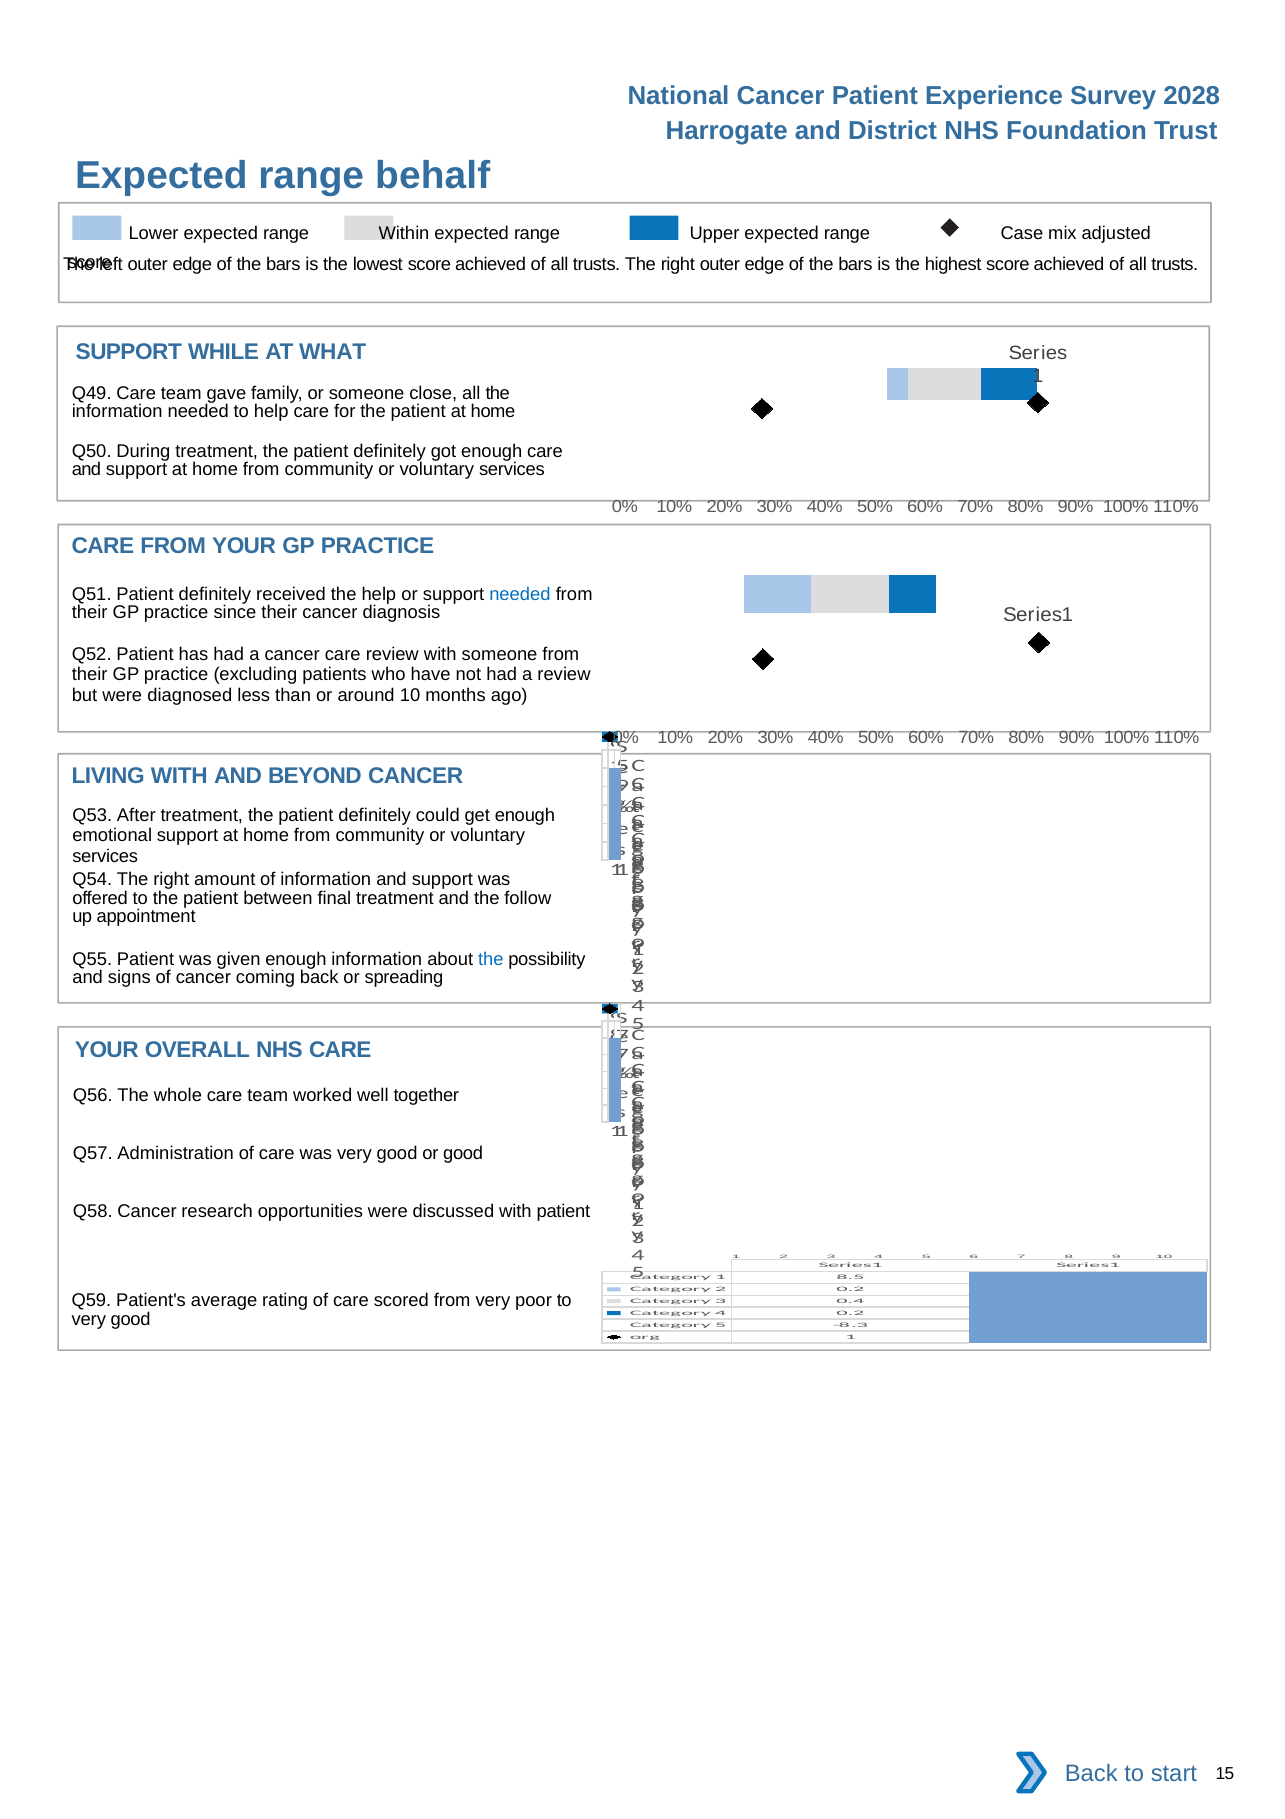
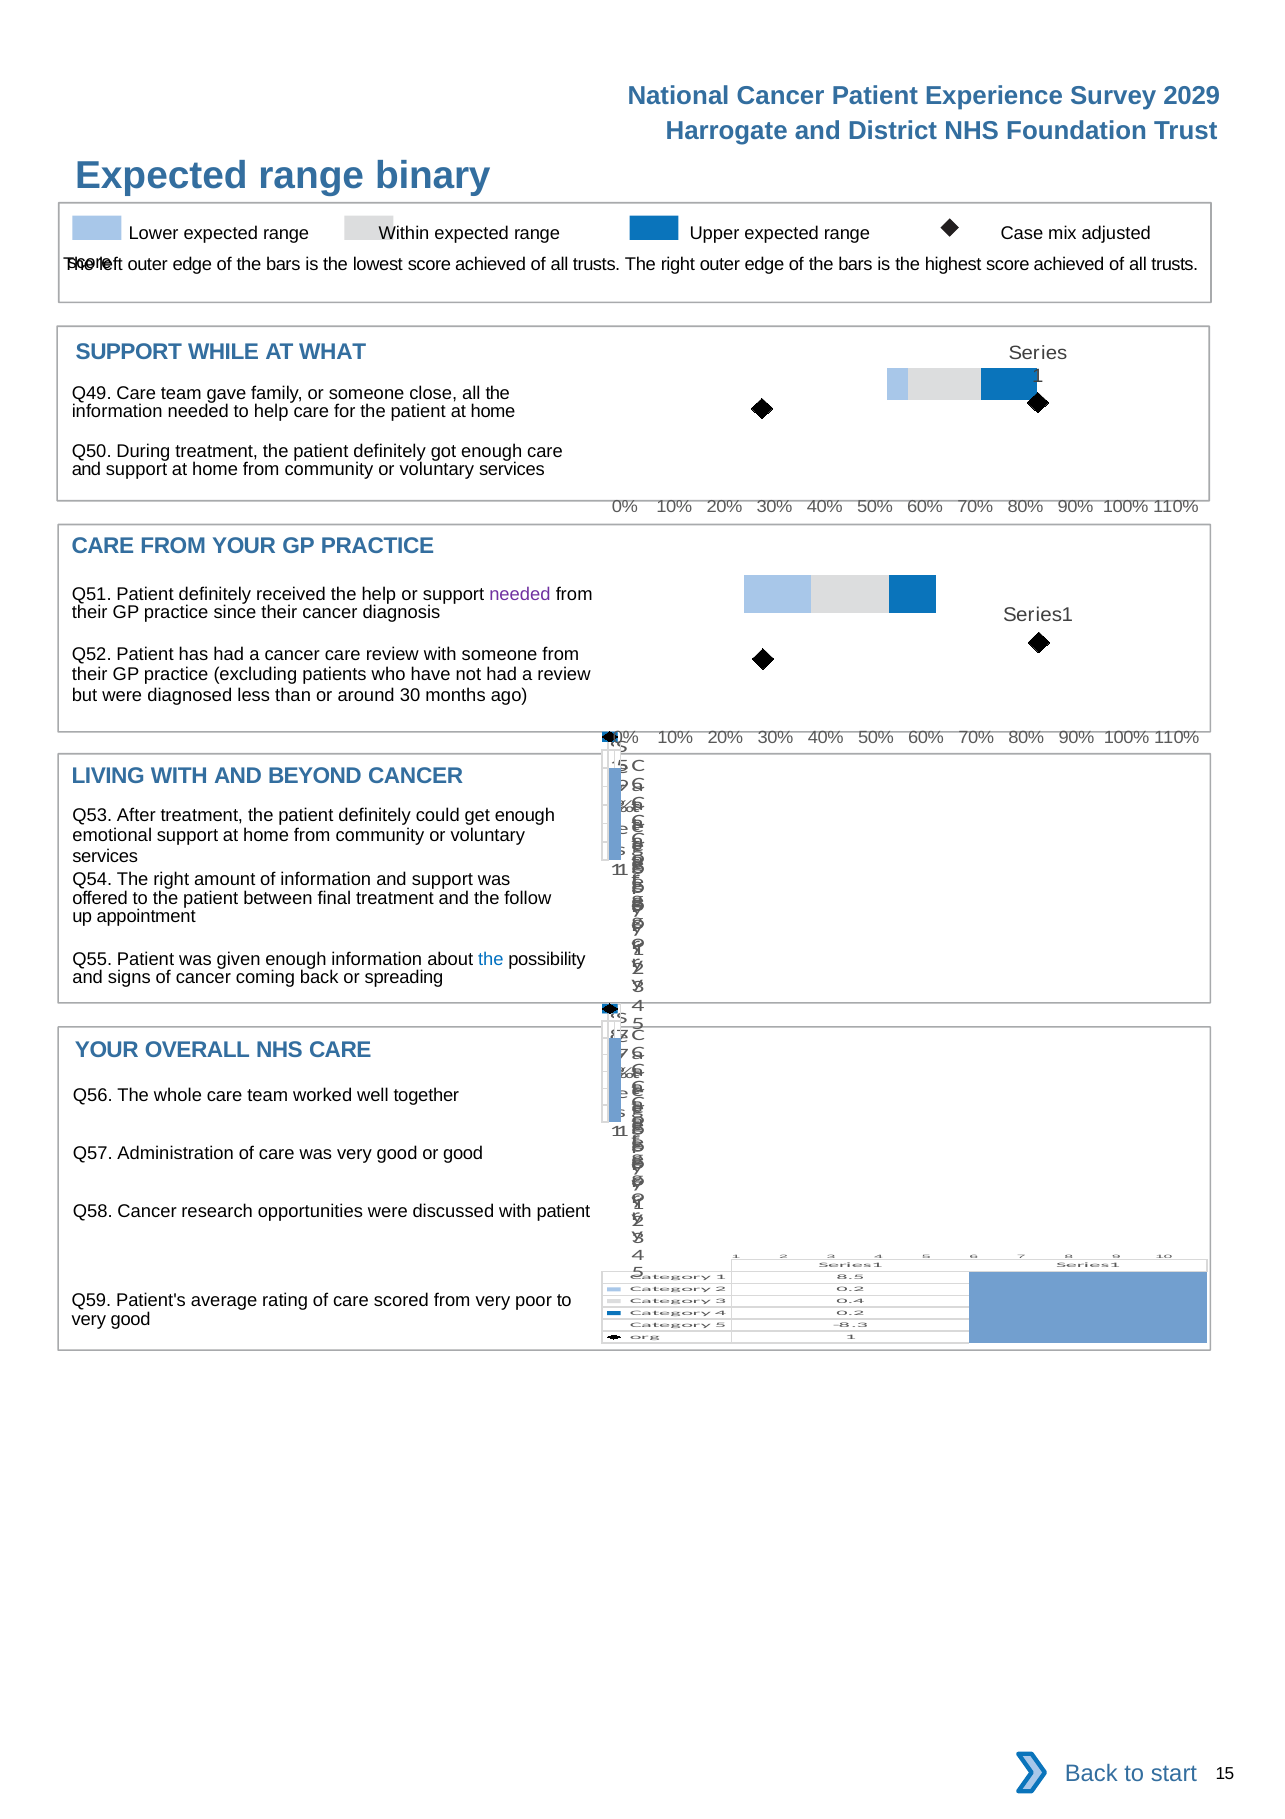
2028: 2028 -> 2029
behalf: behalf -> binary
needed at (520, 594) colour: blue -> purple
around 10: 10 -> 30
